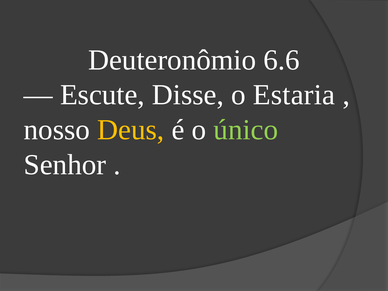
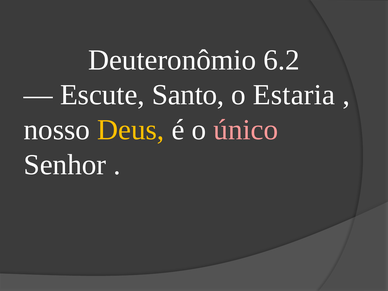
6.6: 6.6 -> 6.2
Disse: Disse -> Santo
único colour: light green -> pink
